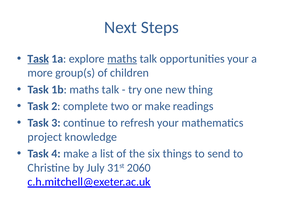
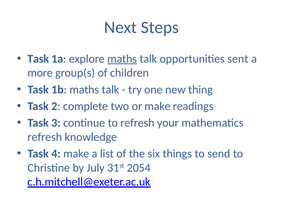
Task at (38, 59) underline: present -> none
opportunities your: your -> sent
project at (45, 137): project -> refresh
2060: 2060 -> 2054
